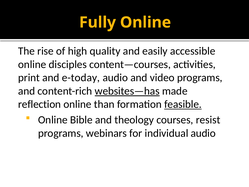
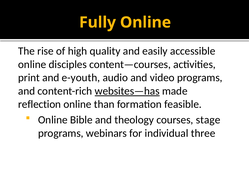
e-today: e-today -> e-youth
feasible underline: present -> none
resist: resist -> stage
individual audio: audio -> three
